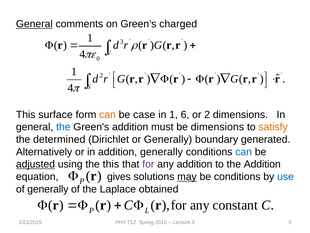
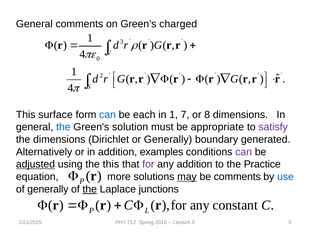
General at (34, 24) underline: present -> none
can at (107, 114) colour: orange -> blue
case: case -> each
6: 6 -> 7
or 2: 2 -> 8
Green's addition: addition -> solution
be dimensions: dimensions -> appropriate
satisfy colour: orange -> purple
the determined: determined -> dimensions
addition generally: generally -> examples
can at (244, 152) colour: blue -> purple
the Addition: Addition -> Practice
gives: gives -> more
be conditions: conditions -> comments
the at (90, 189) underline: none -> present
obtained: obtained -> junctions
